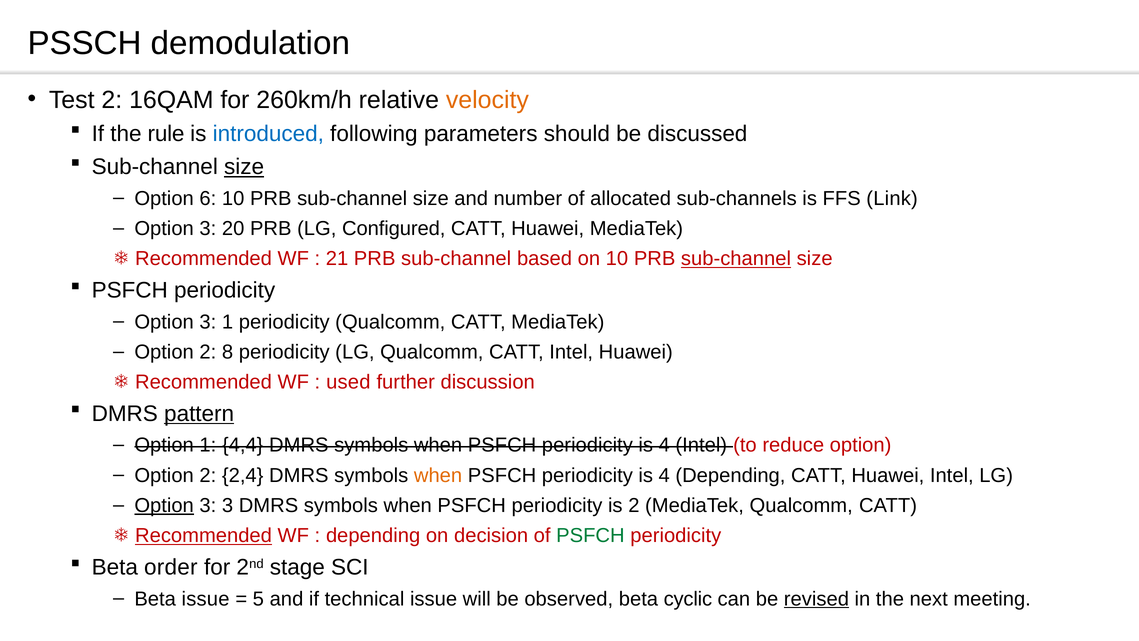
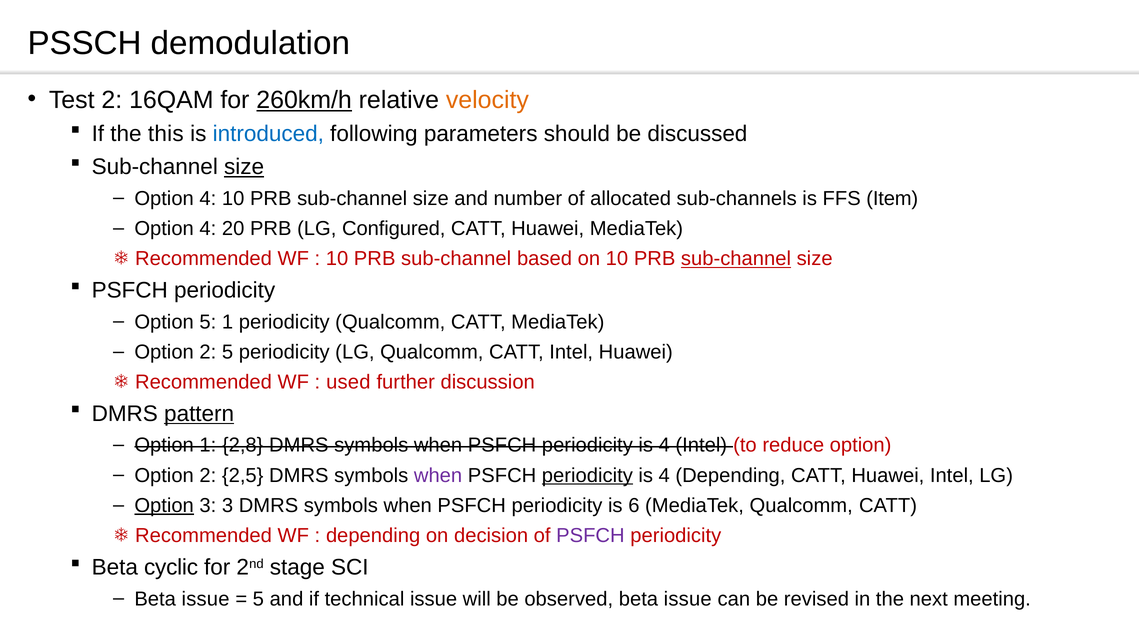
260km/h underline: none -> present
rule: rule -> this
6 at (208, 198): 6 -> 4
Link: Link -> Item
3 at (208, 228): 3 -> 4
21 at (337, 259): 21 -> 10
3 at (208, 322): 3 -> 5
2 8: 8 -> 5
4,4: 4,4 -> 2,8
2,4: 2,4 -> 2,5
when at (438, 475) colour: orange -> purple
periodicity at (587, 475) underline: none -> present
is 2: 2 -> 6
Recommended at (204, 535) underline: present -> none
PSFCH at (590, 535) colour: green -> purple
order: order -> cyclic
observed beta cyclic: cyclic -> issue
revised underline: present -> none
